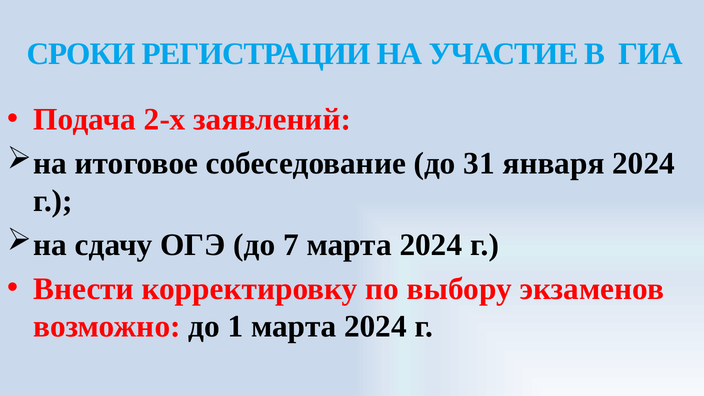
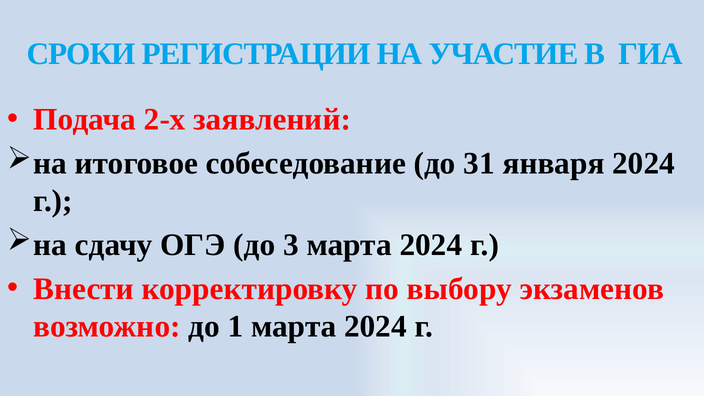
7: 7 -> 3
